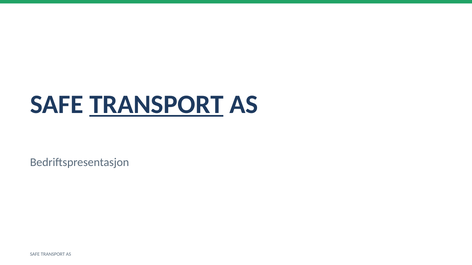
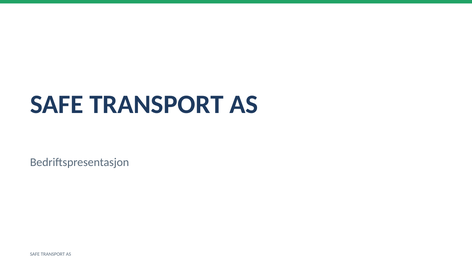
TRANSPORT at (156, 105) underline: present -> none
